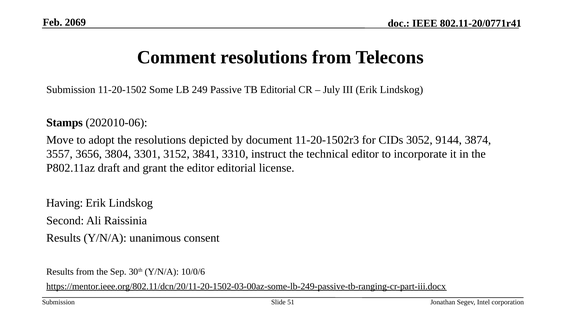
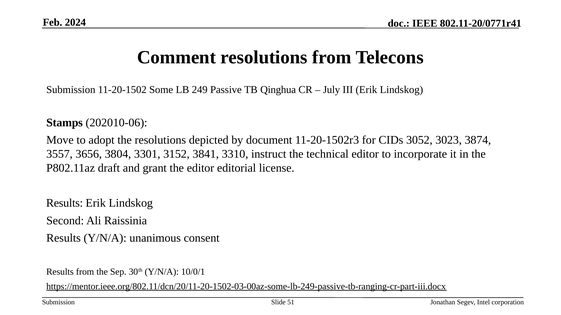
2069: 2069 -> 2024
TB Editorial: Editorial -> Qinghua
9144: 9144 -> 3023
Having at (65, 203): Having -> Results
10/0/6: 10/0/6 -> 10/0/1
